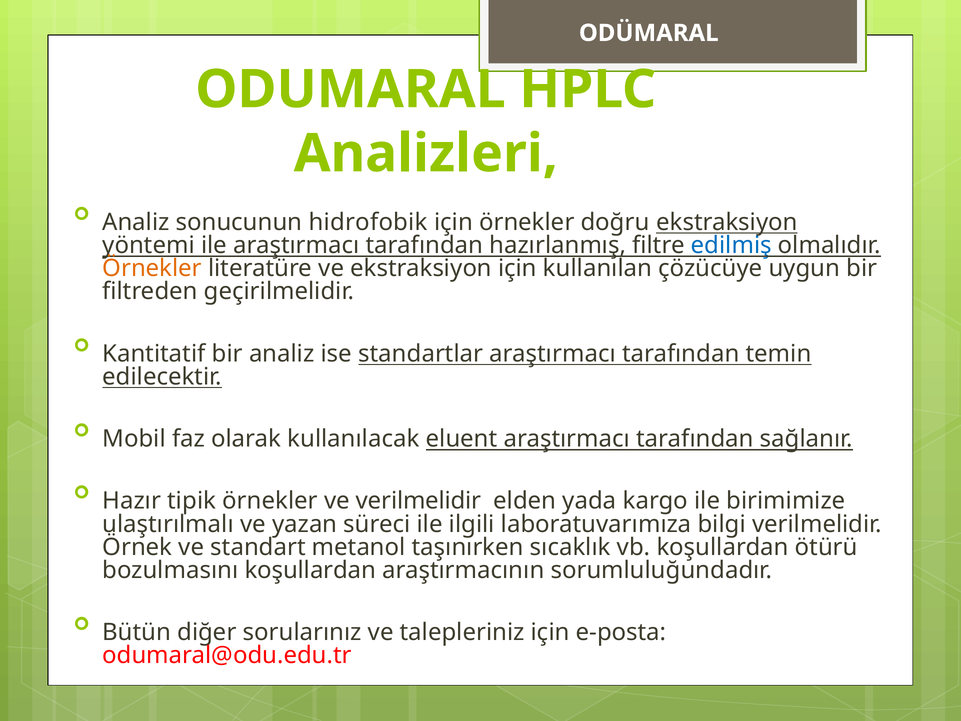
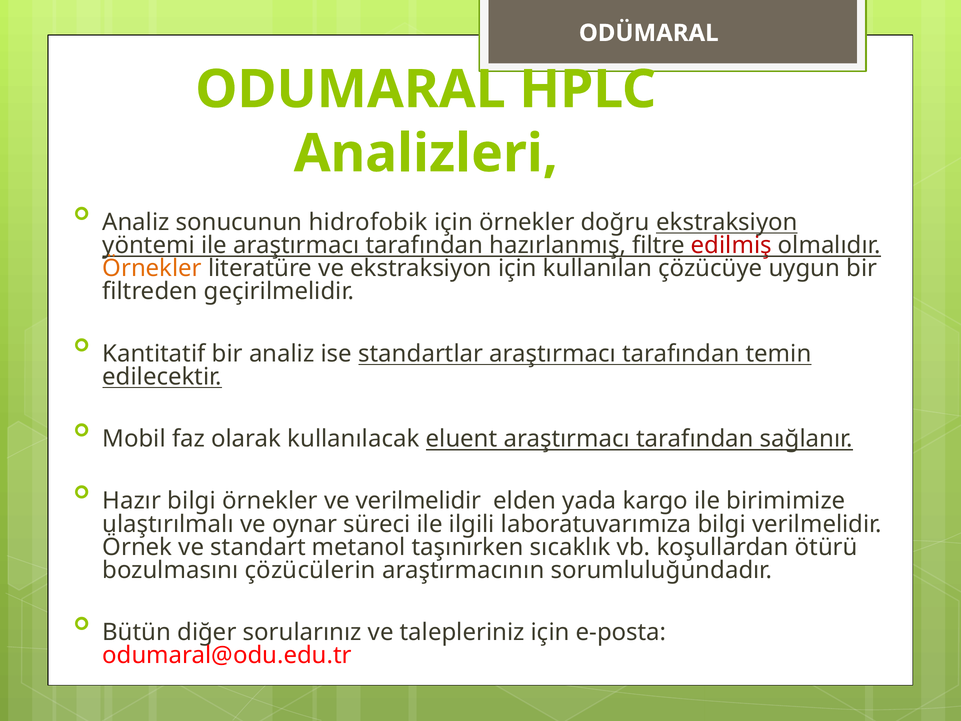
edilmiş colour: blue -> red
Hazır tipik: tipik -> bilgi
yazan: yazan -> oynar
bozulmasını koşullardan: koşullardan -> çözücülerin
